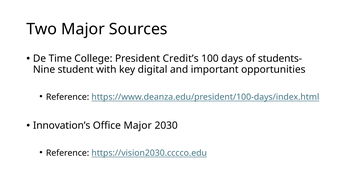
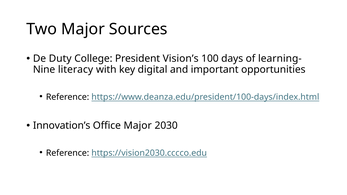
Time: Time -> Duty
Credit’s: Credit’s -> Vision’s
students-: students- -> learning-
student: student -> literacy
